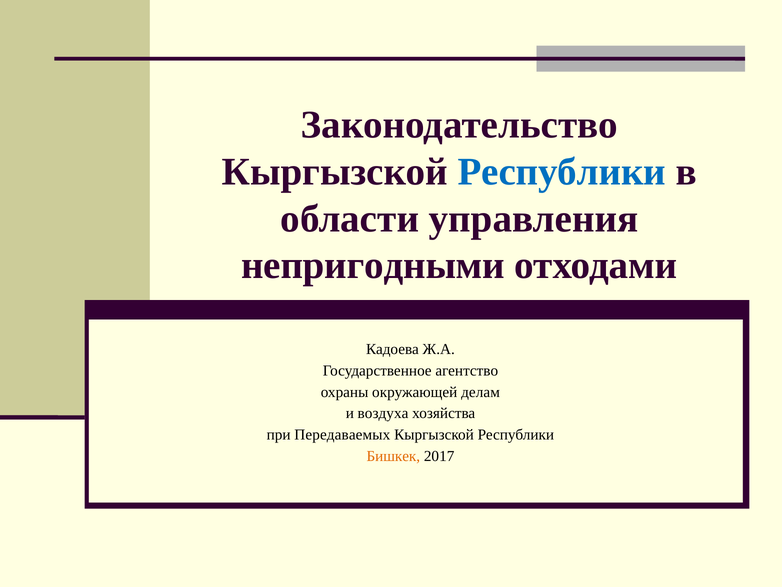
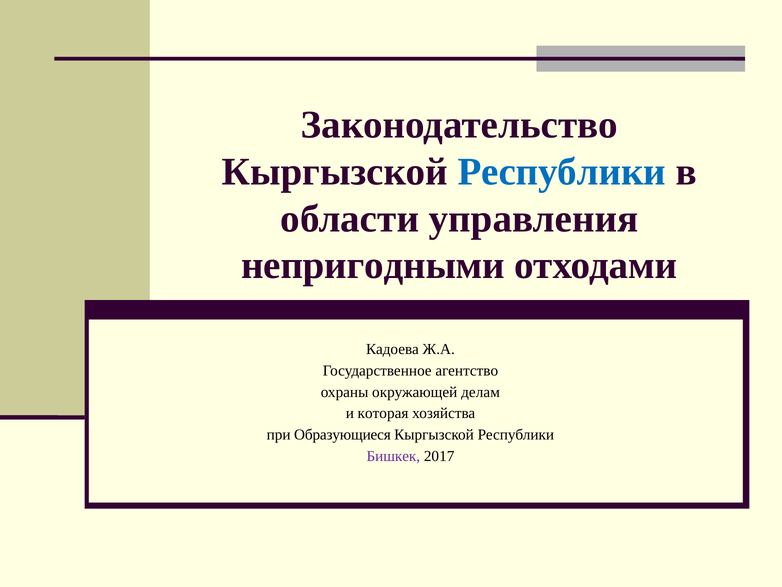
воздуха: воздуха -> которая
Передаваемых: Передаваемых -> Образующиеся
Бишкек colour: orange -> purple
